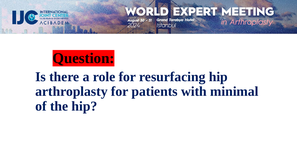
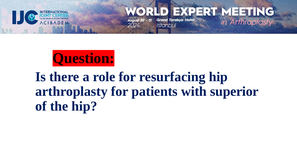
minimal: minimal -> superior
